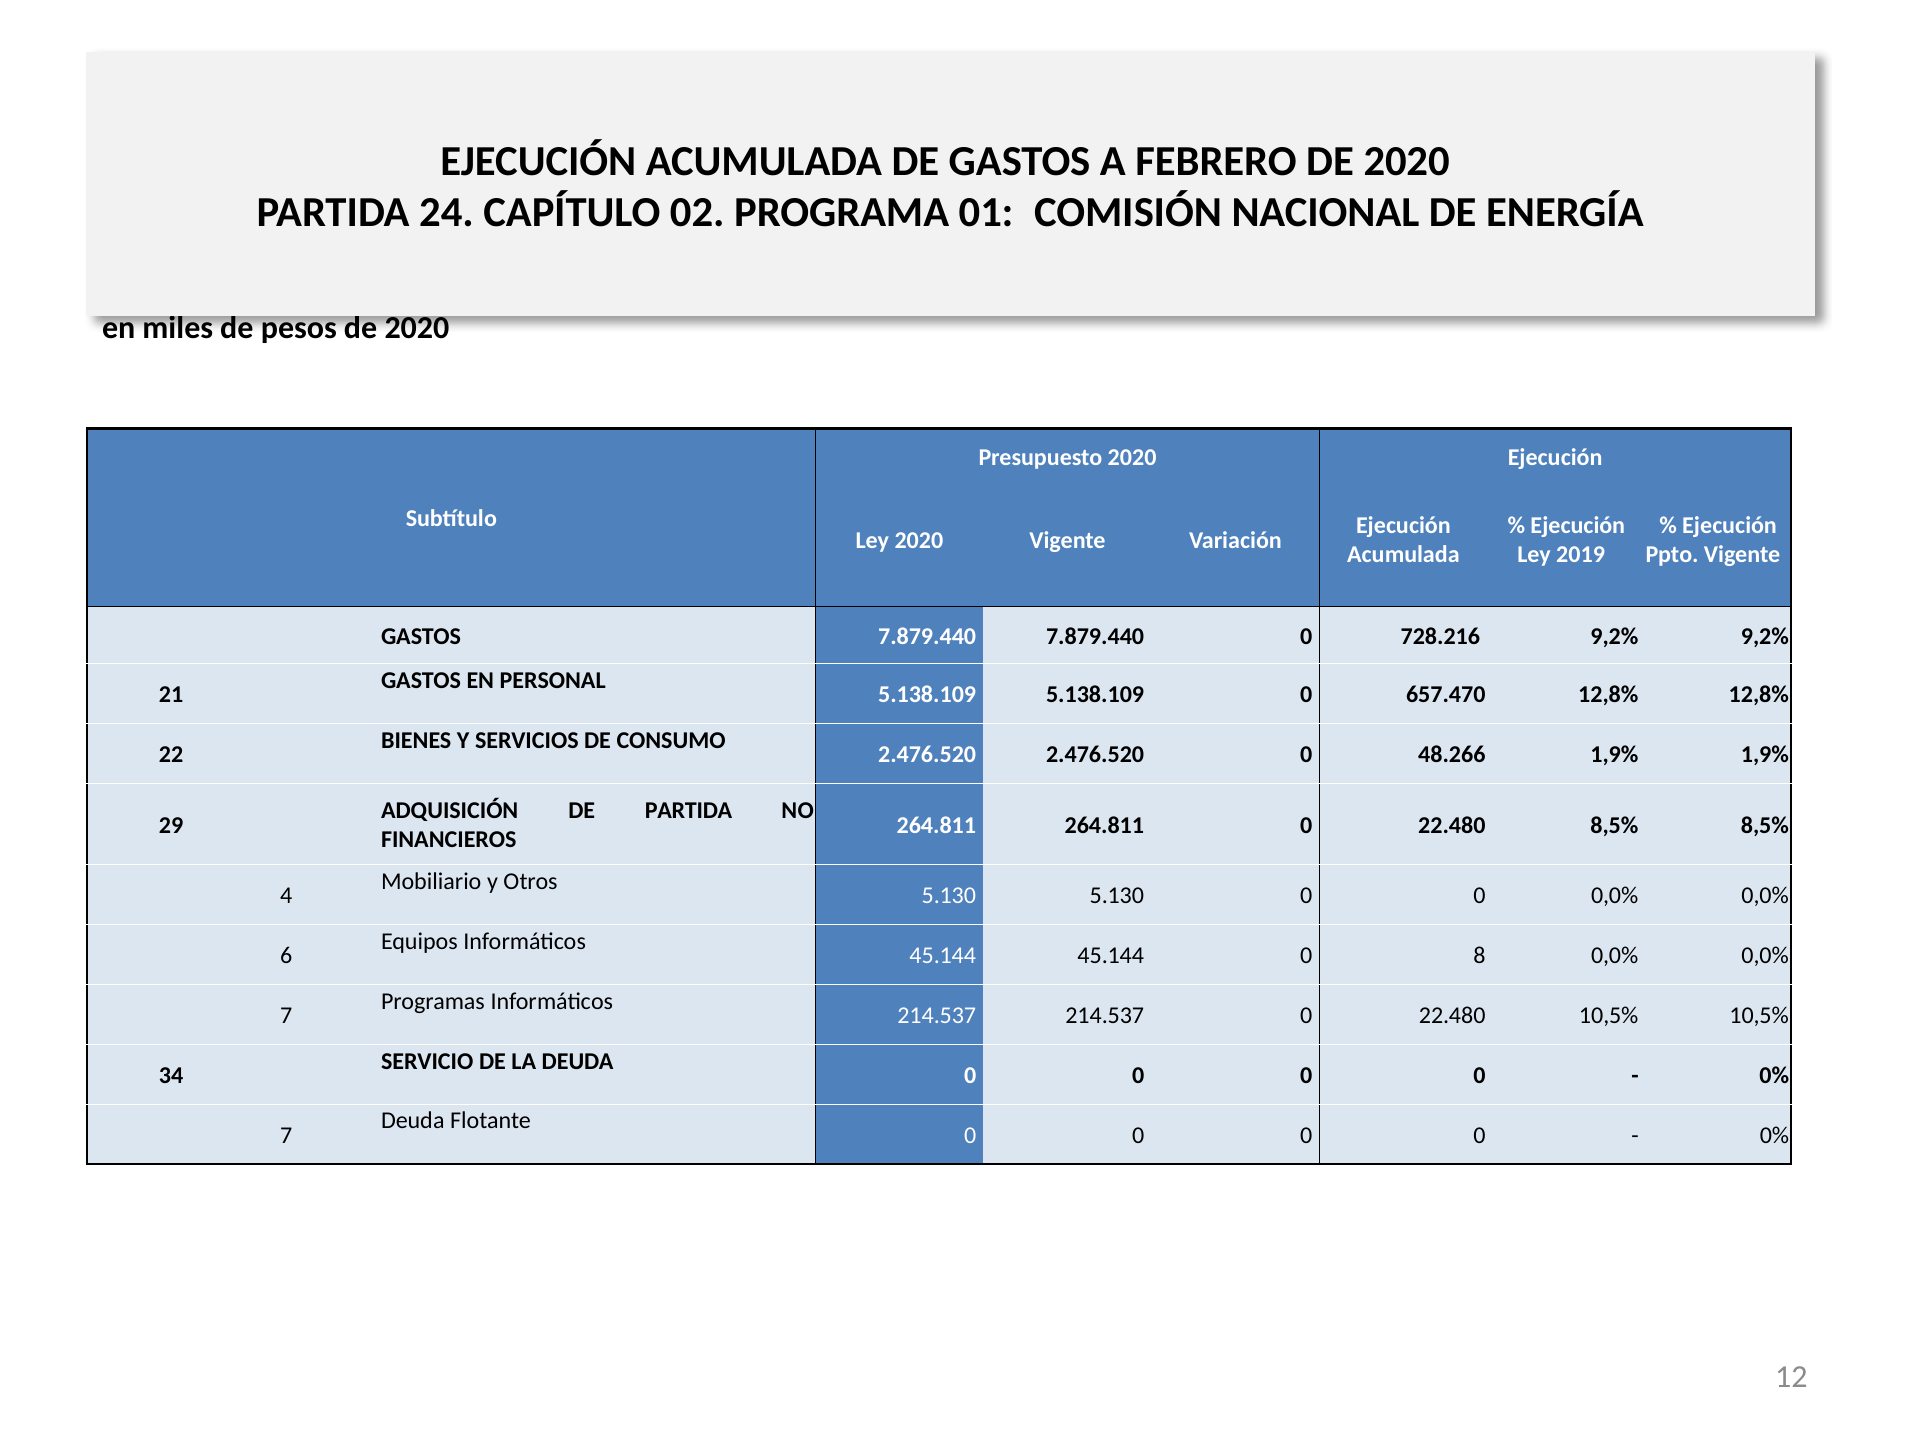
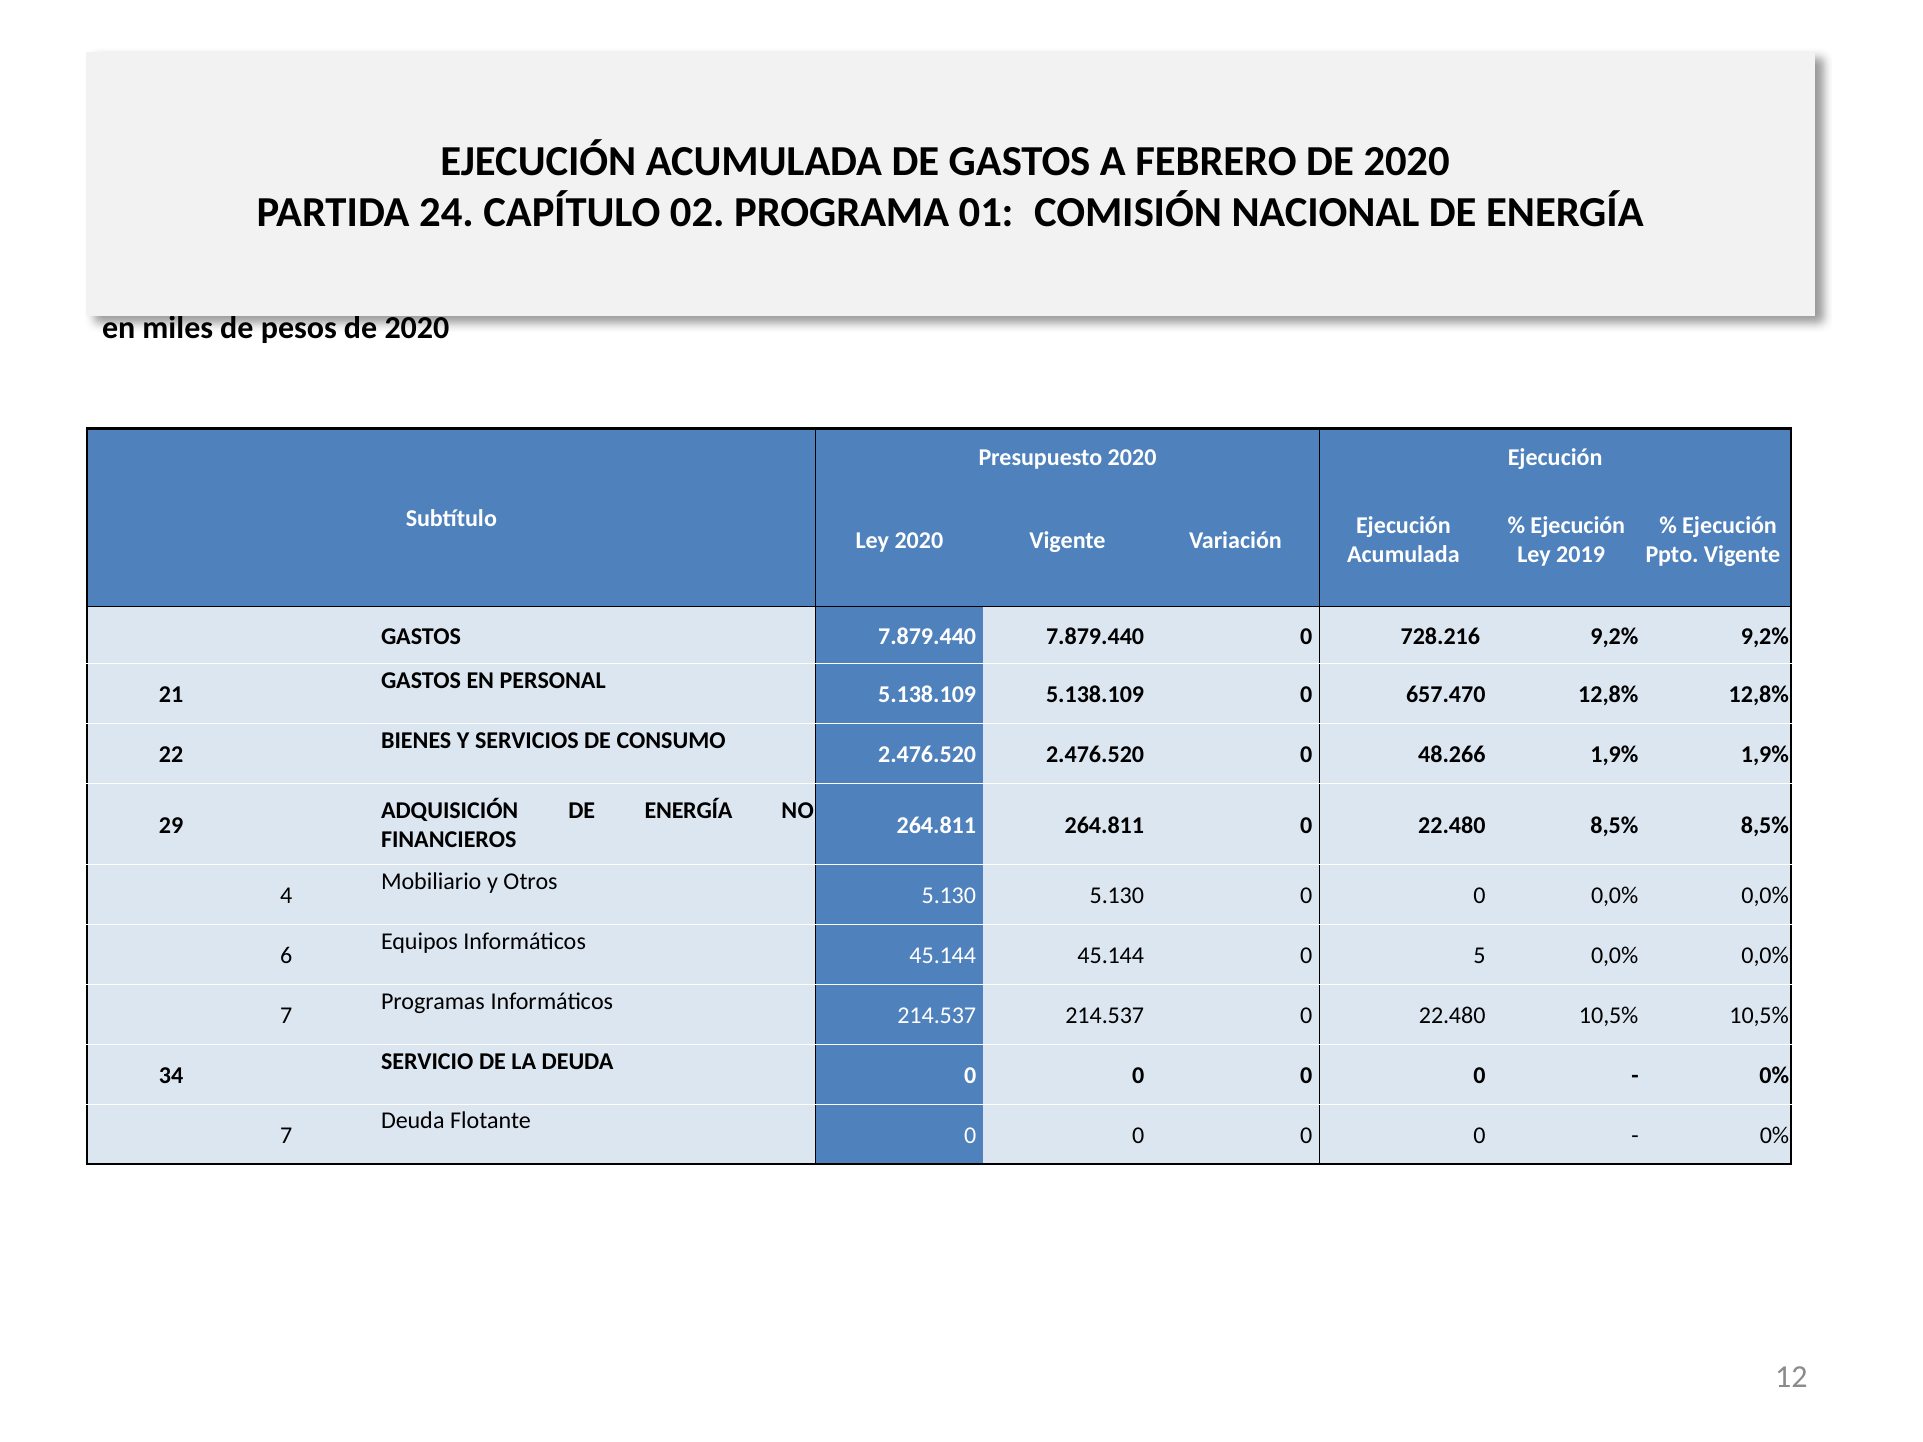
ADQUISICIÓN DE PARTIDA: PARTIDA -> ENERGÍA
8: 8 -> 5
